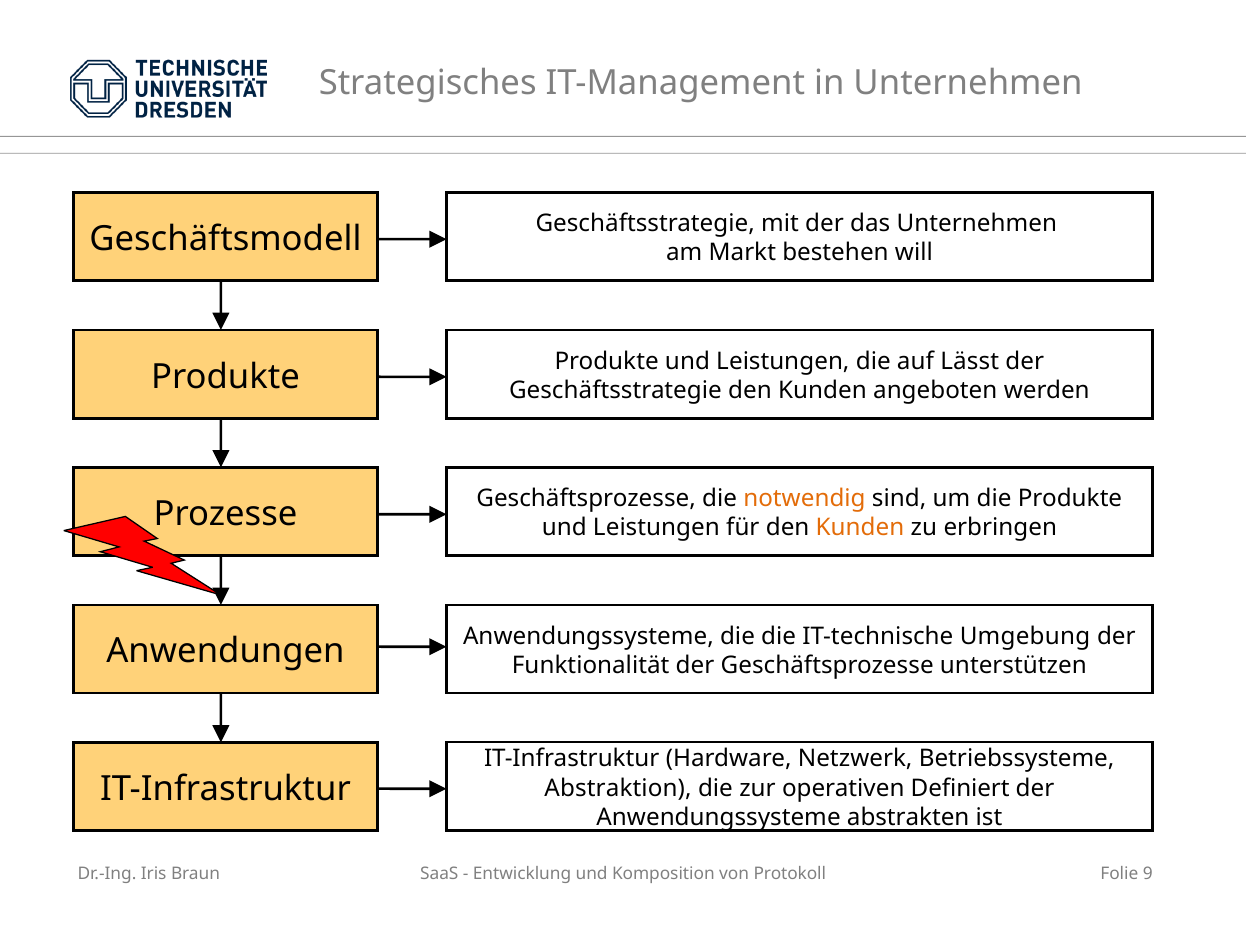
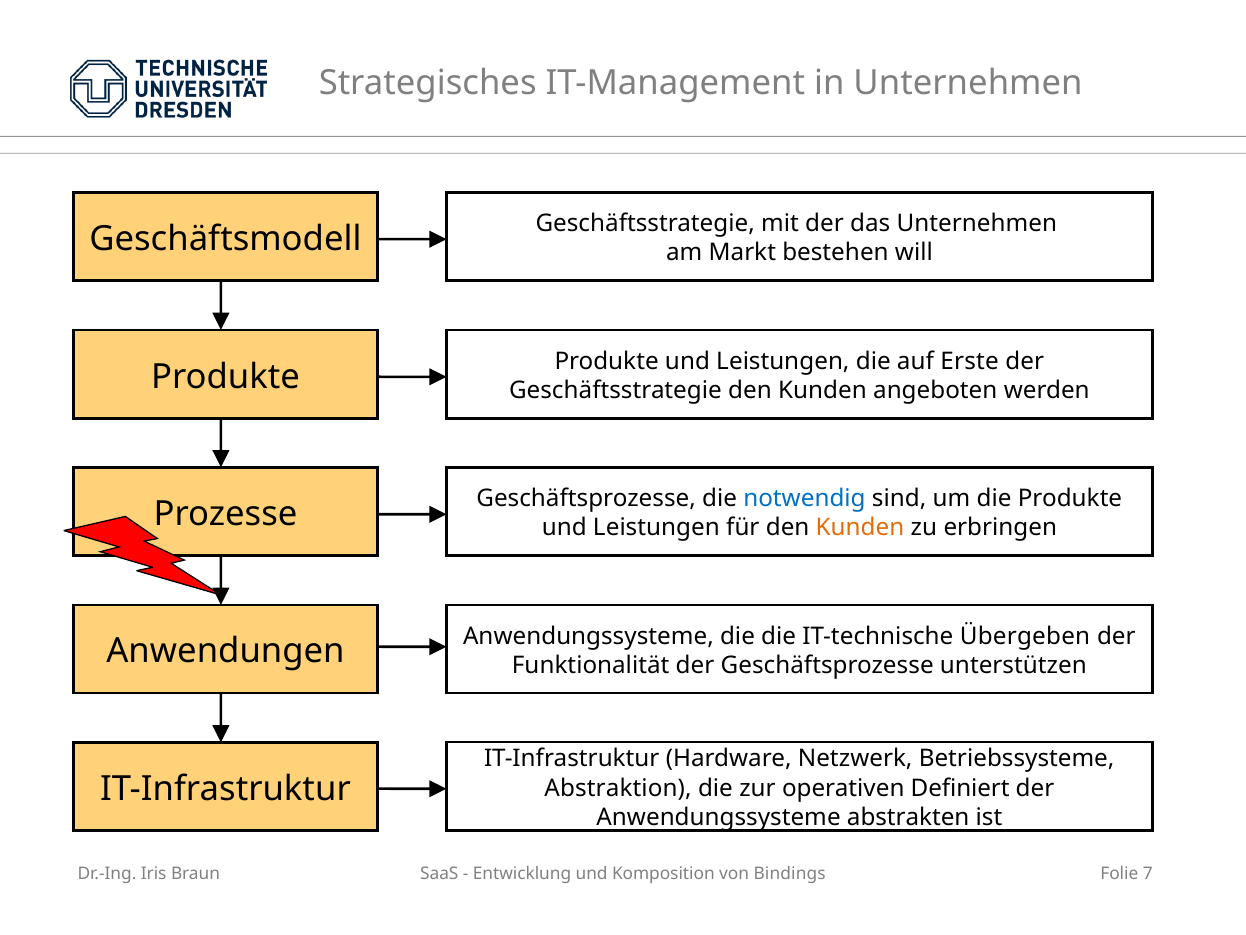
Lässt: Lässt -> Erste
notwendig colour: orange -> blue
Umgebung: Umgebung -> Übergeben
Protokoll: Protokoll -> Bindings
9: 9 -> 7
